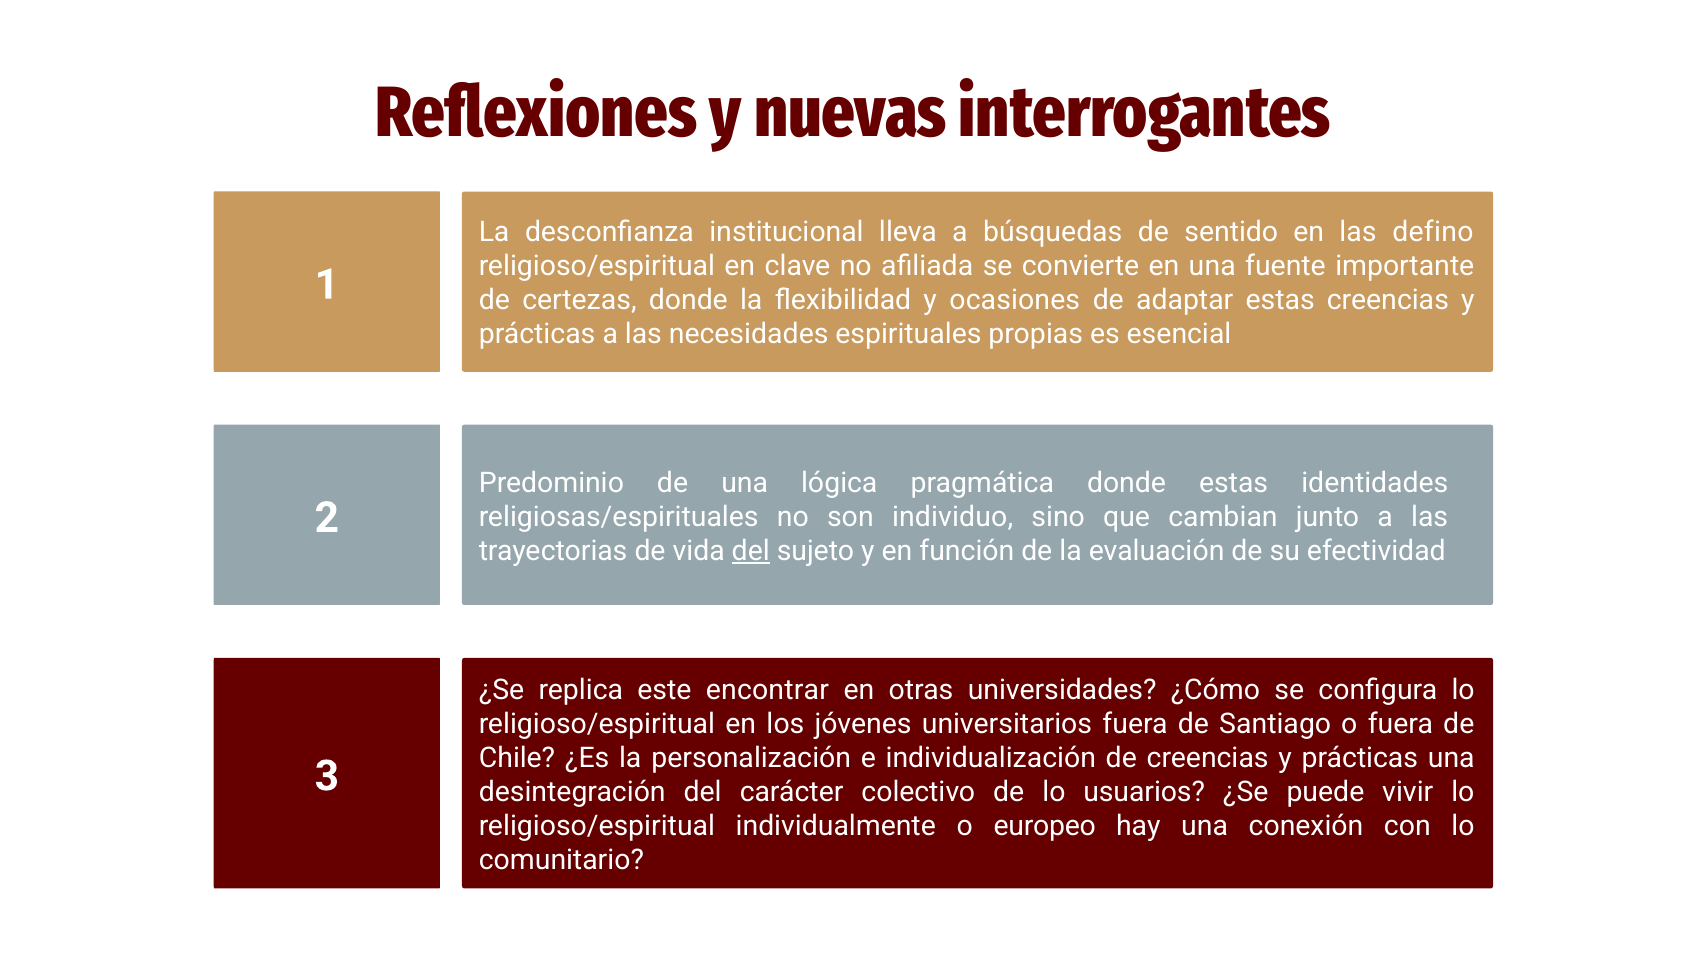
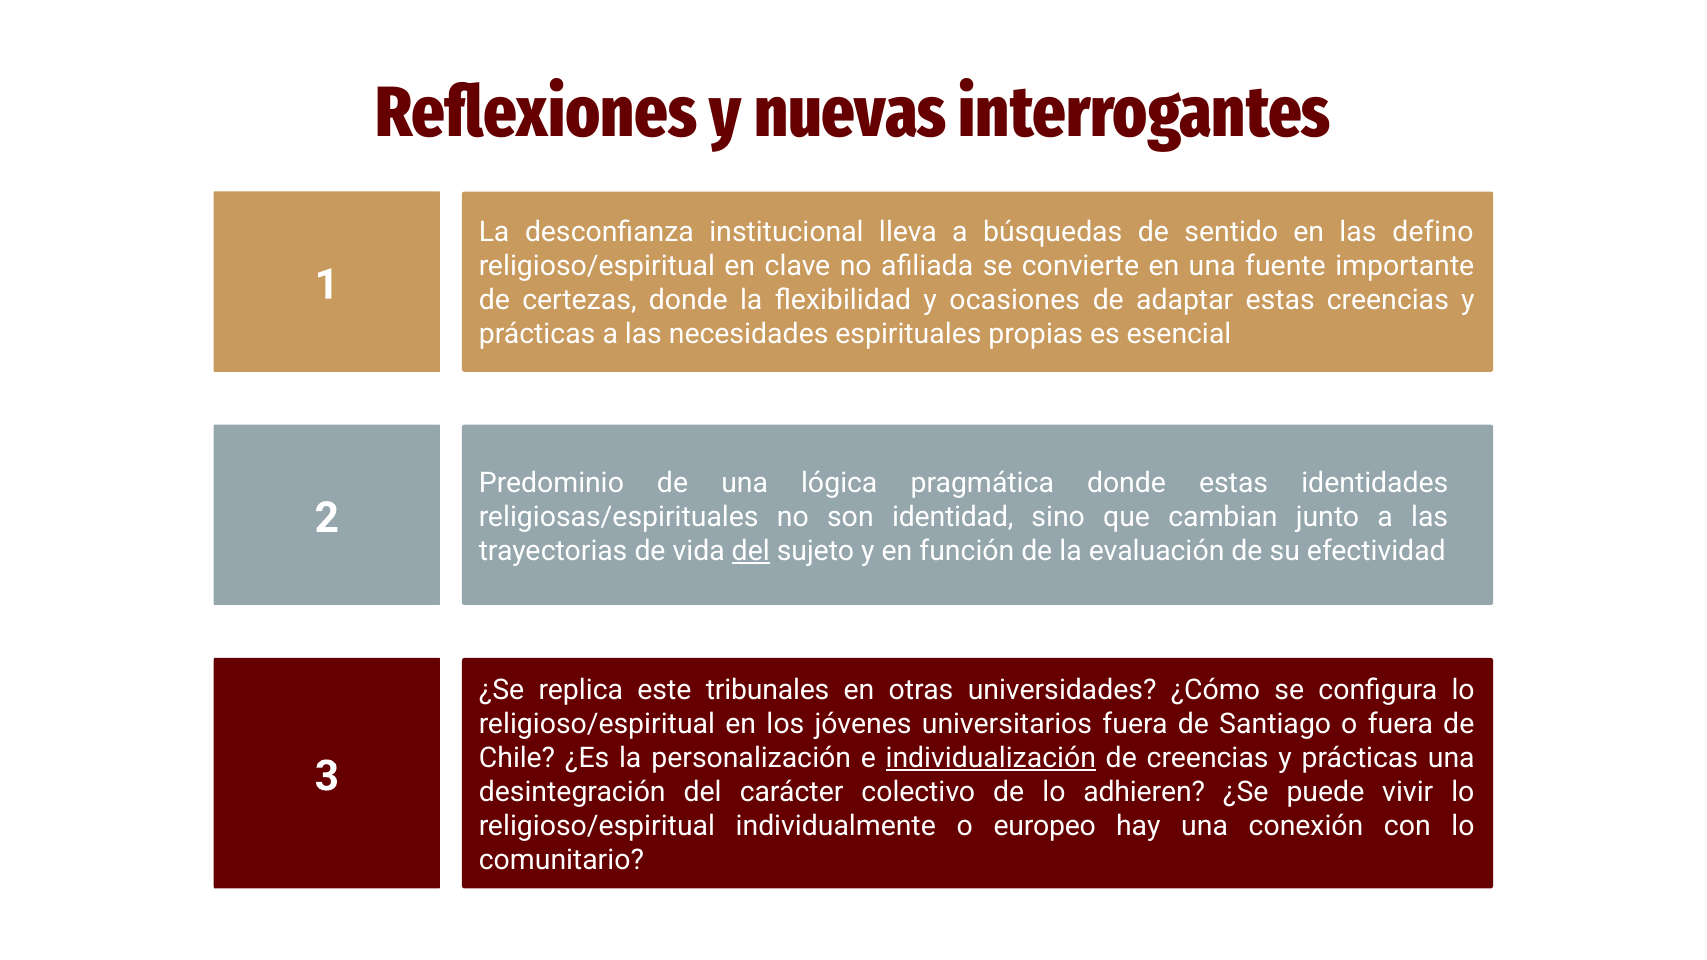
individuo: individuo -> identidad
encontrar: encontrar -> tribunales
individualización underline: none -> present
usuarios: usuarios -> adhieren
